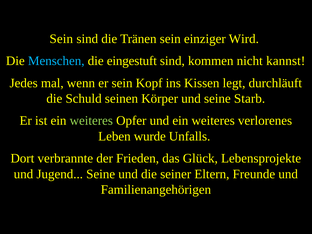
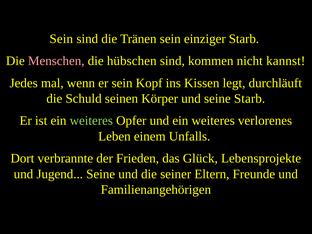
einziger Wird: Wird -> Starb
Menschen colour: light blue -> pink
eingestuft: eingestuft -> hübschen
wurde: wurde -> einem
